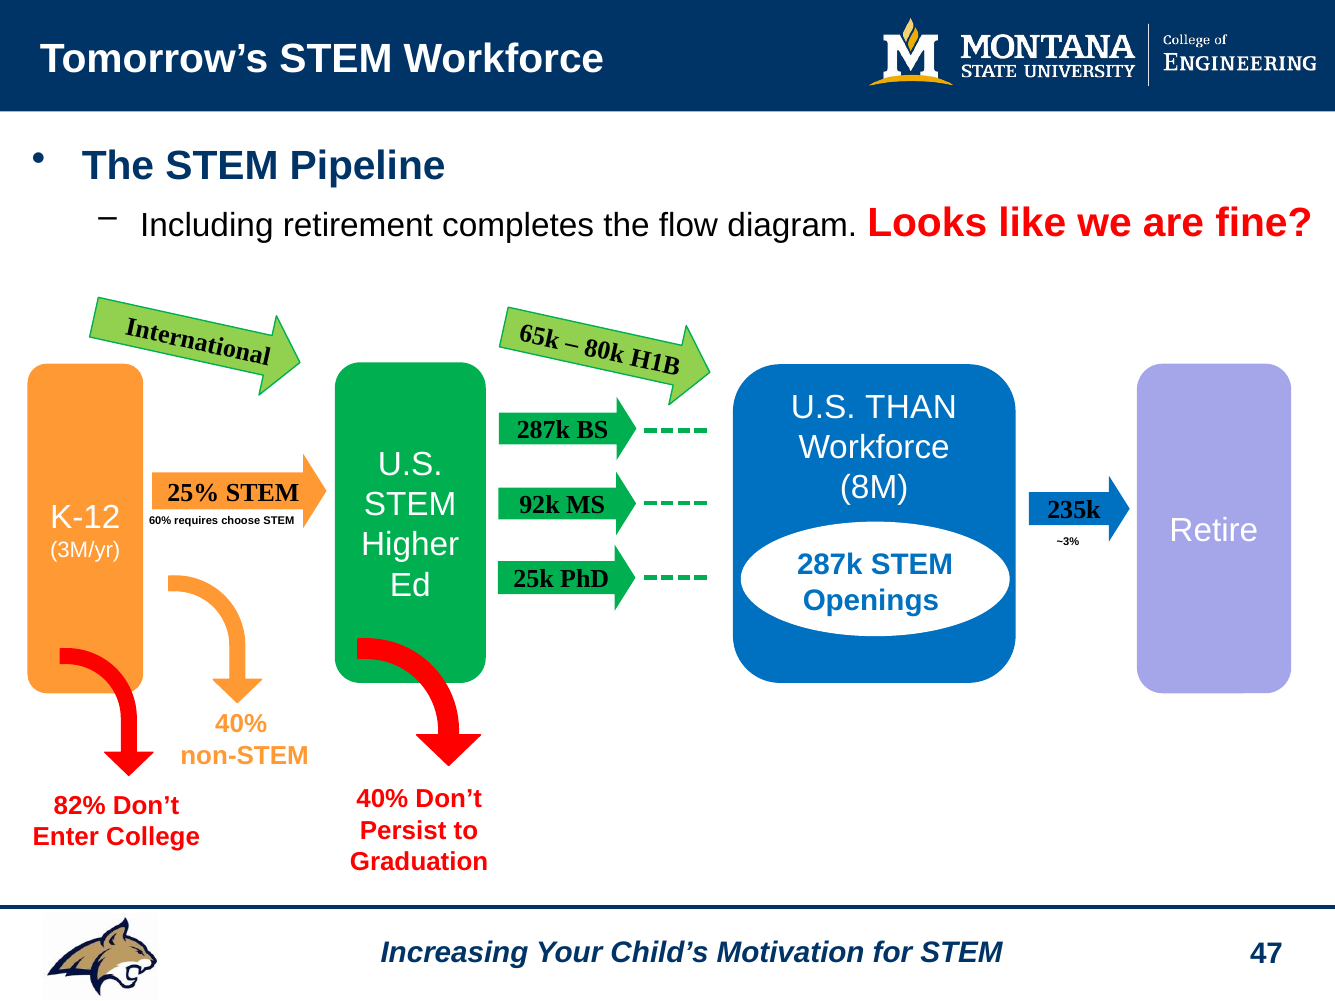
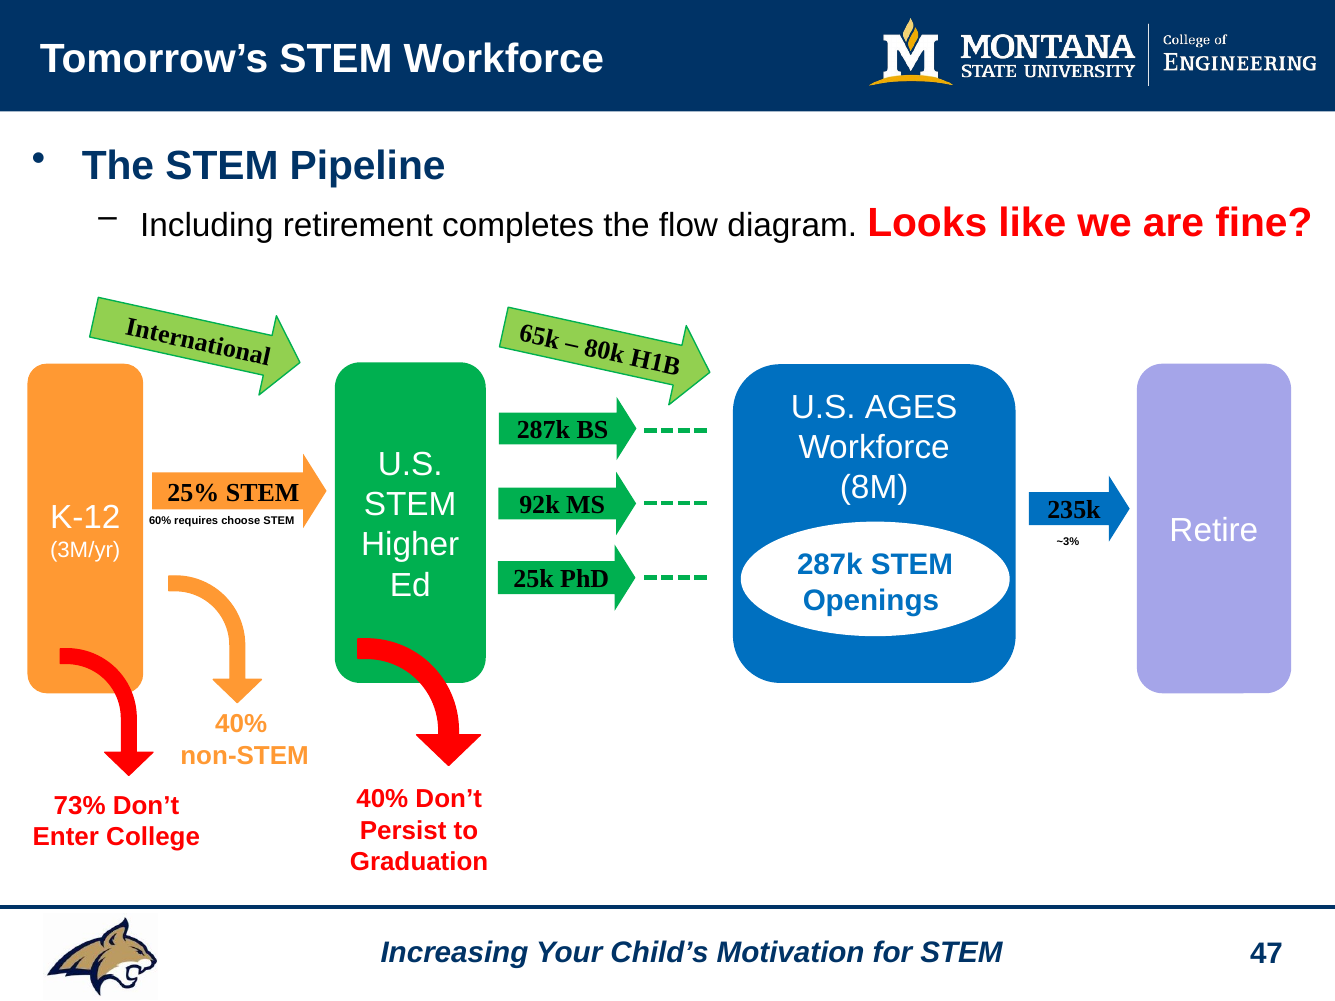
THAN: THAN -> AGES
82%: 82% -> 73%
